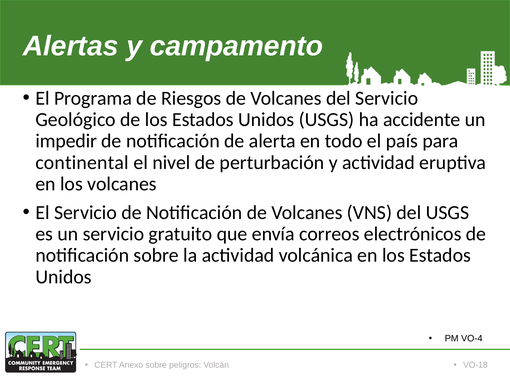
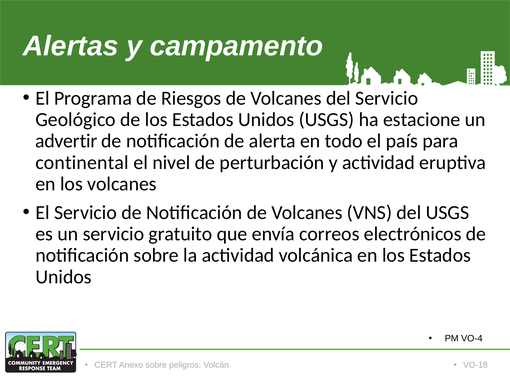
accidente: accidente -> estacione
impedir: impedir -> advertir
